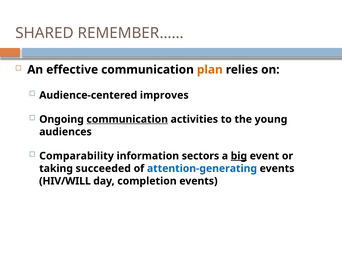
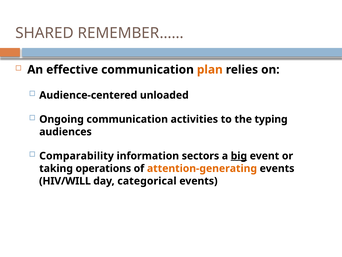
improves: improves -> unloaded
communication at (127, 119) underline: present -> none
young: young -> typing
succeeded: succeeded -> operations
attention-generating colour: blue -> orange
completion: completion -> categorical
